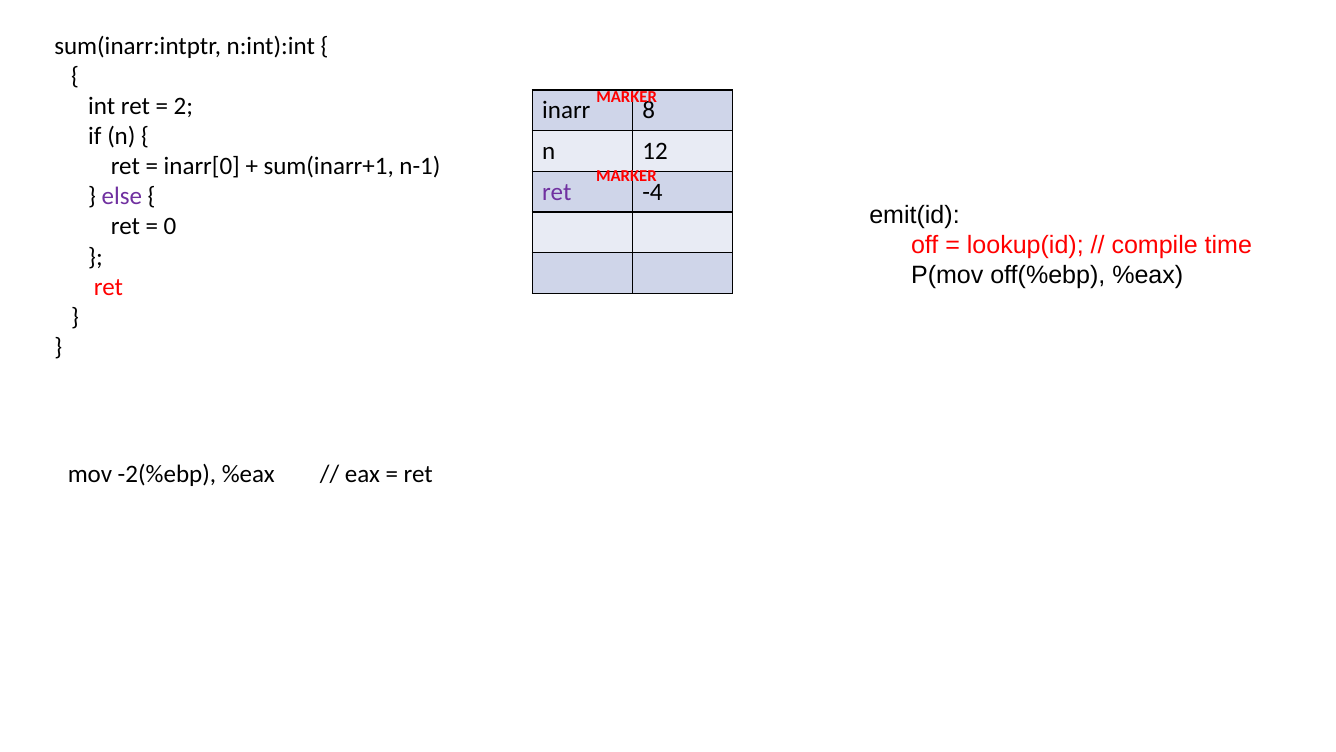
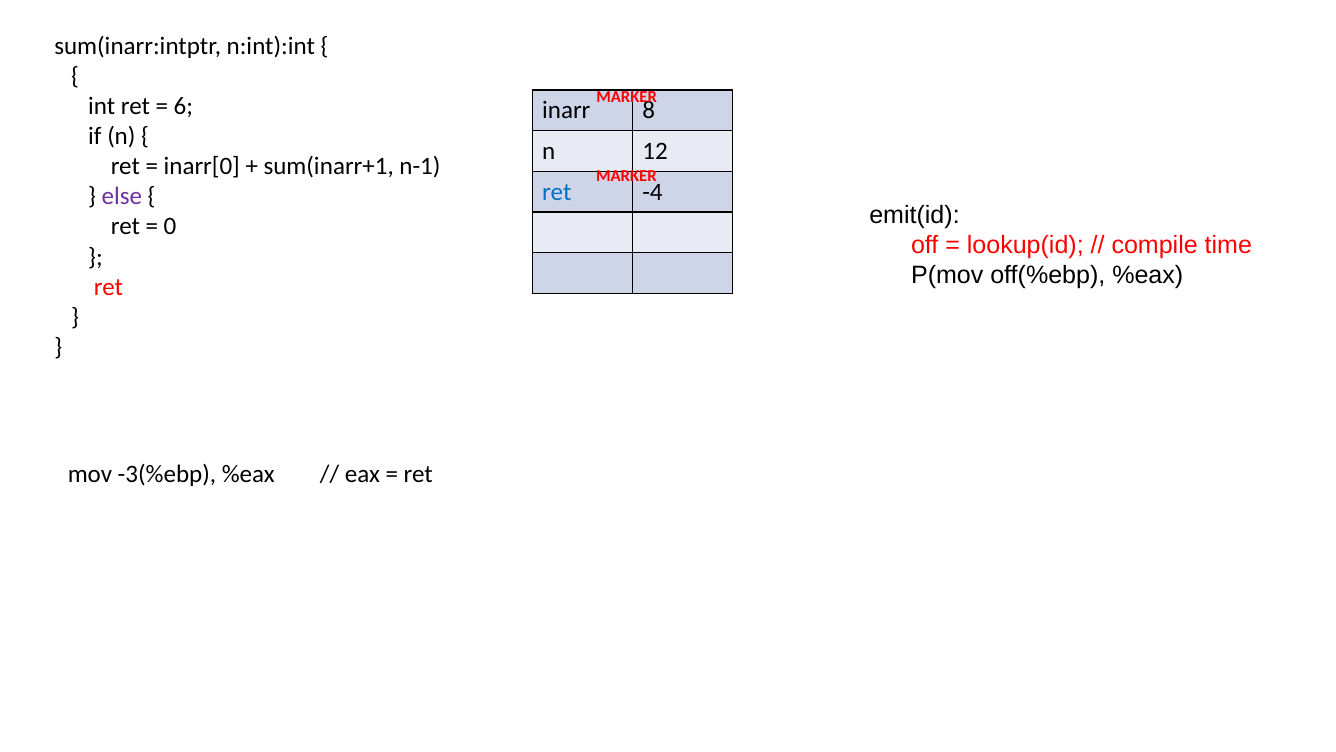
2: 2 -> 6
ret at (557, 192) colour: purple -> blue
-2(%ebp: -2(%ebp -> -3(%ebp
